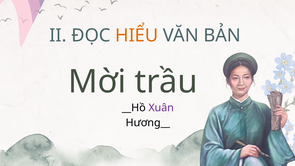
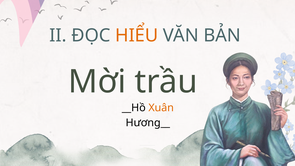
Xuân colour: purple -> orange
